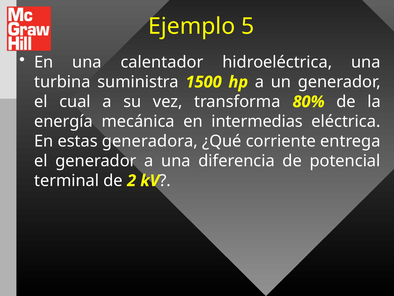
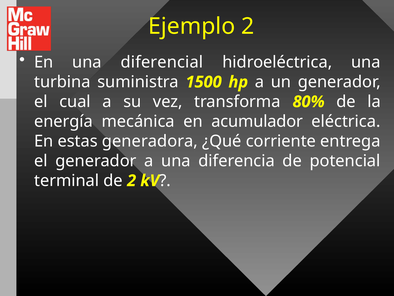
Ejemplo 5: 5 -> 2
calentador: calentador -> diferencial
intermedias: intermedias -> acumulador
